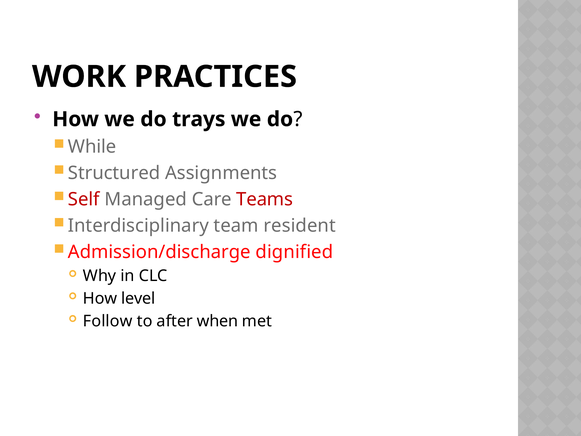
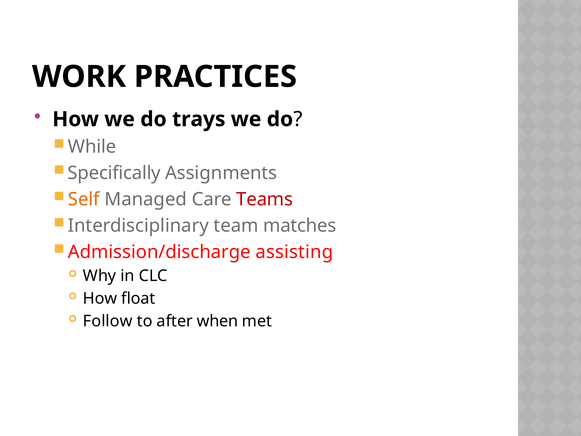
Structured: Structured -> Specifically
Self colour: red -> orange
resident: resident -> matches
dignified: dignified -> assisting
level: level -> float
